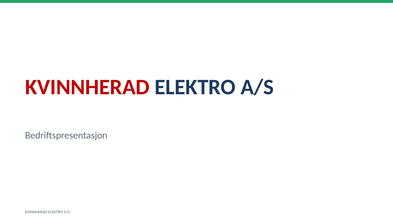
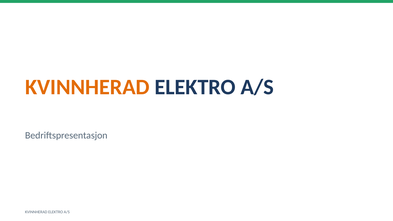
KVINNHERAD at (87, 87) colour: red -> orange
